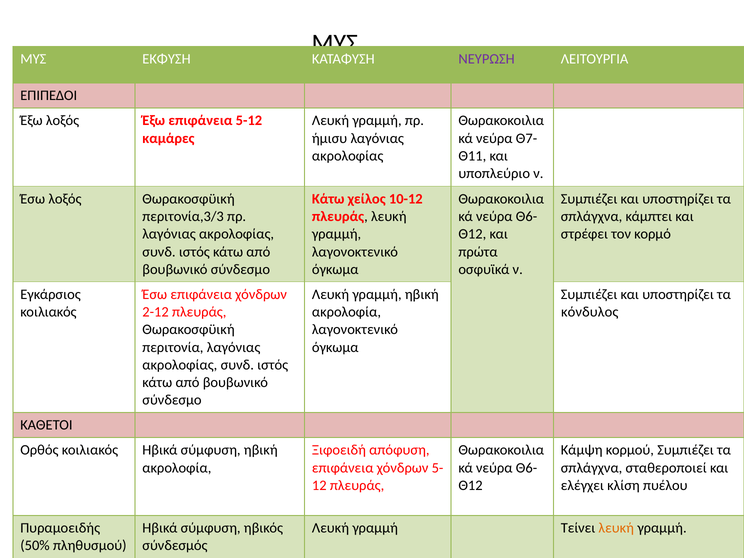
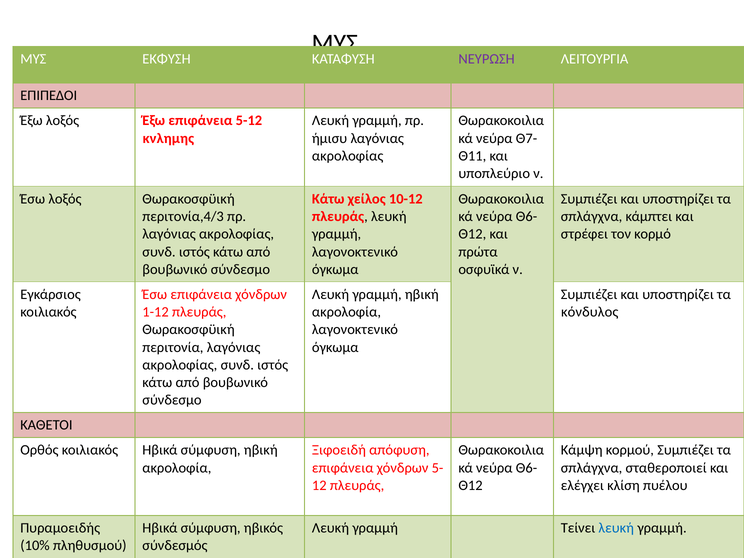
καμάρες: καμάρες -> κνλημης
περιτονία,3/3: περιτονία,3/3 -> περιτονία,4/3
2-12: 2-12 -> 1-12
λευκή at (616, 528) colour: orange -> blue
50%: 50% -> 10%
